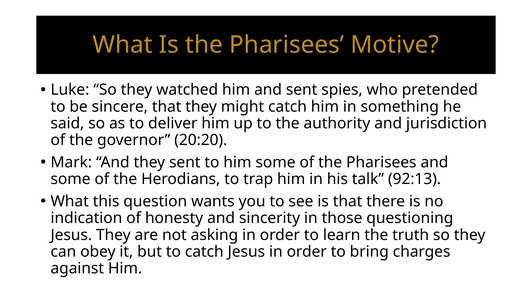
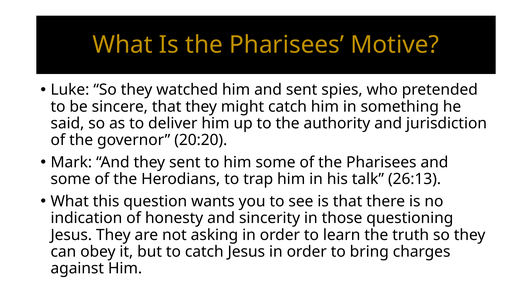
92:13: 92:13 -> 26:13
